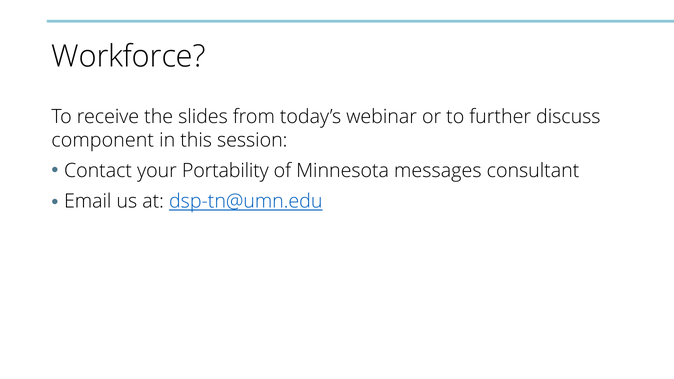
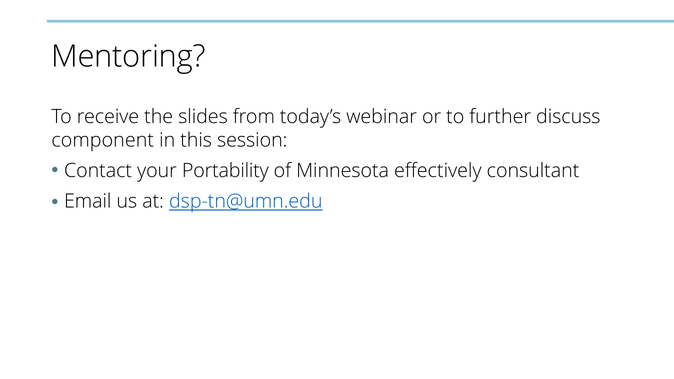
Workforce: Workforce -> Mentoring
messages: messages -> effectively
